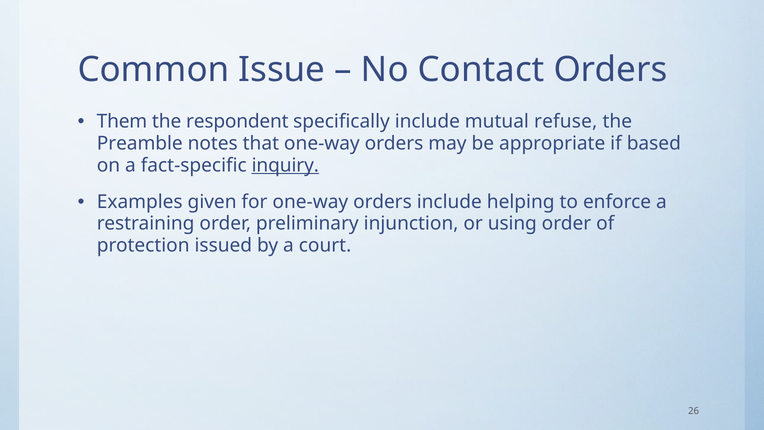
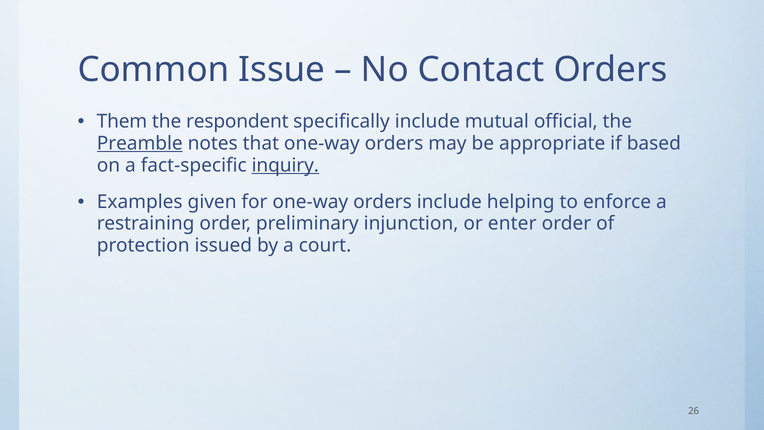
refuse: refuse -> official
Preamble underline: none -> present
using: using -> enter
